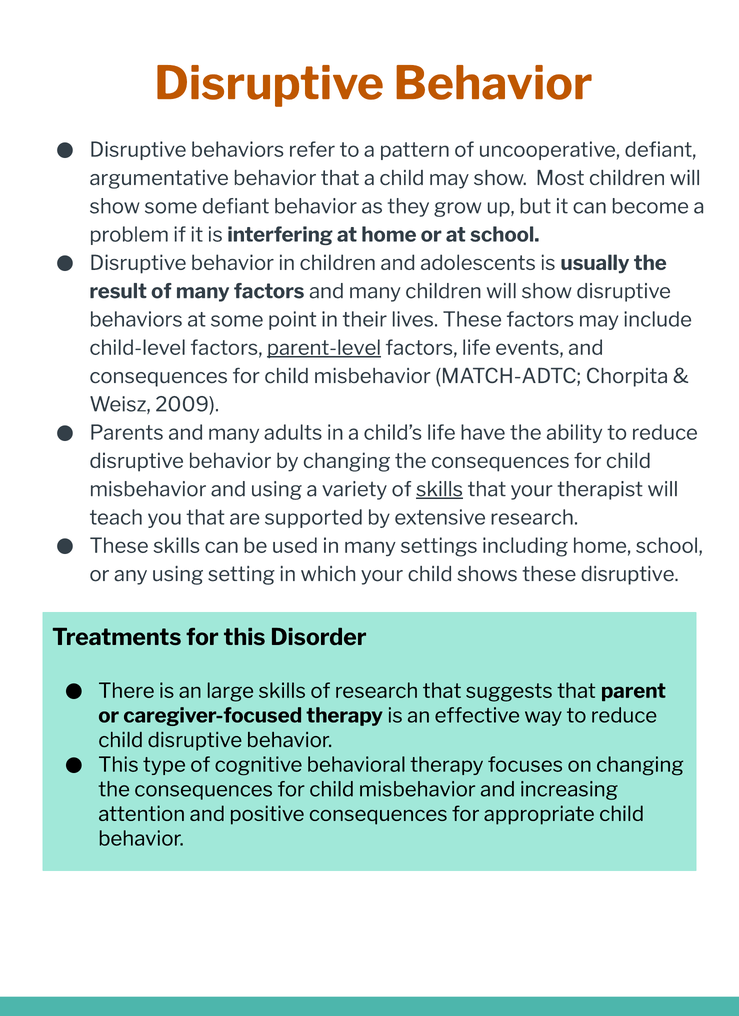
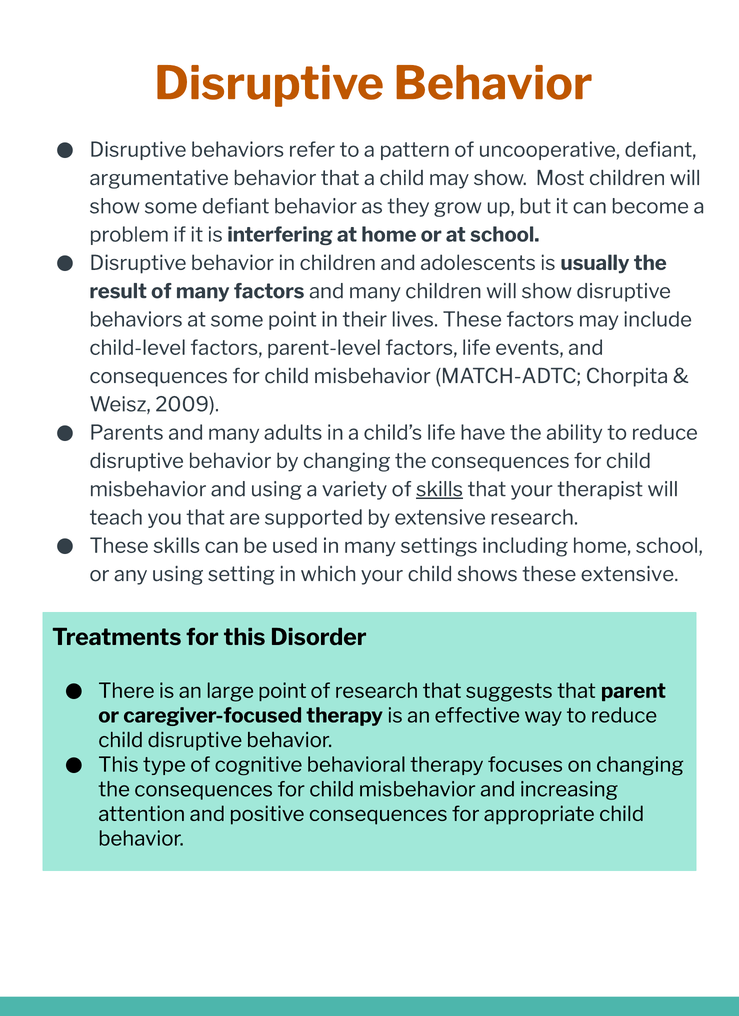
parent-level underline: present -> none
these disruptive: disruptive -> extensive
large skills: skills -> point
